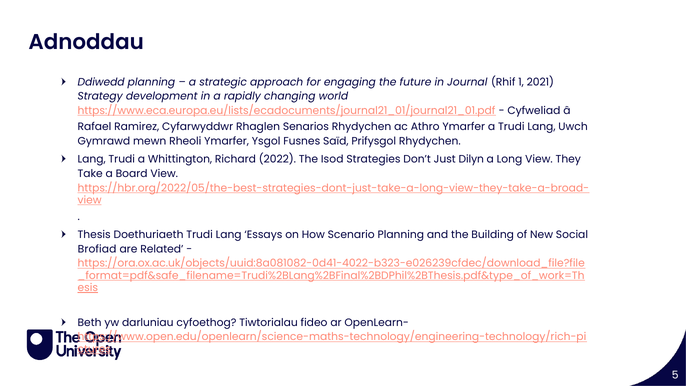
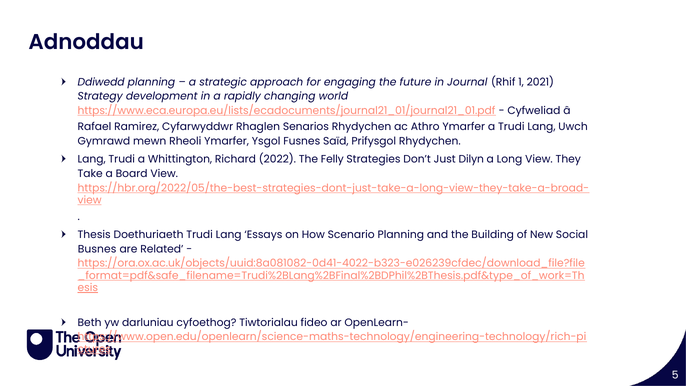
Isod: Isod -> Felly
Brofiad: Brofiad -> Busnes
